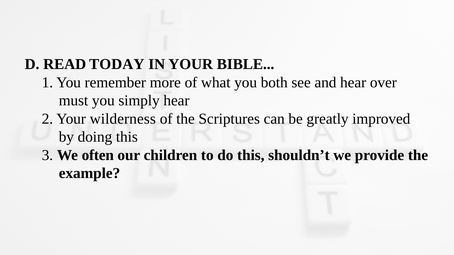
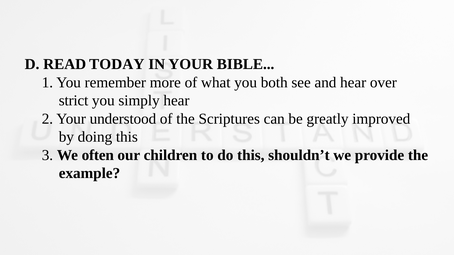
must: must -> strict
wilderness: wilderness -> understood
